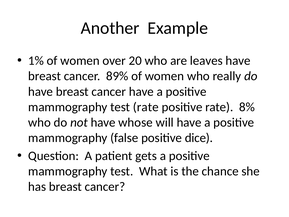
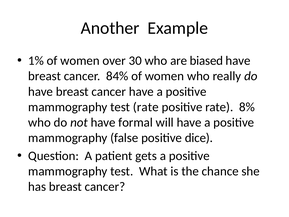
20: 20 -> 30
leaves: leaves -> biased
89%: 89% -> 84%
whose: whose -> formal
